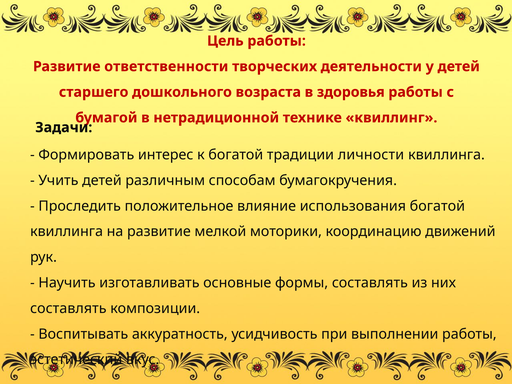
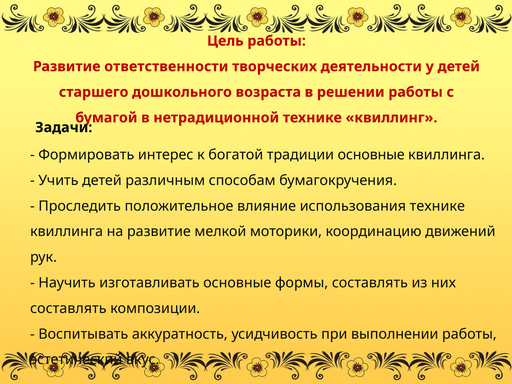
здоровья: здоровья -> решении
традиции личности: личности -> основные
использования богатой: богатой -> технике
